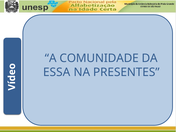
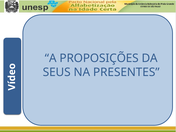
COMUNIDADE: COMUNIDADE -> PROPOSIÇÕES
ESSA: ESSA -> SEUS
